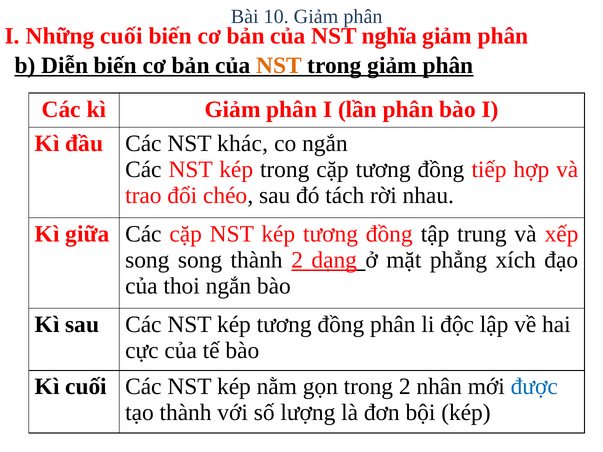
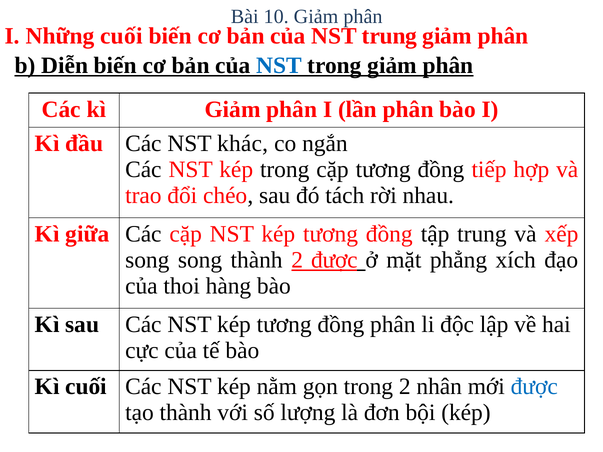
NST nghĩa: nghĩa -> trung
NST at (279, 65) colour: orange -> blue
2 dạng: dạng -> được
thoi ngắn: ngắn -> hàng
